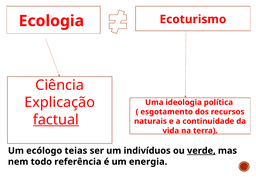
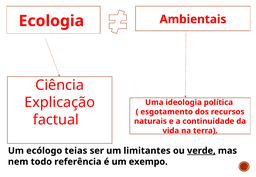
Ecoturismo: Ecoturismo -> Ambientais
factual underline: present -> none
indivíduos: indivíduos -> limitantes
energia: energia -> exempo
